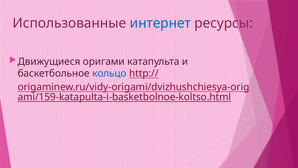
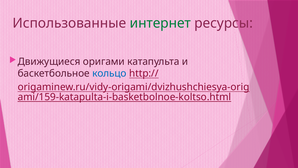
интернет colour: blue -> green
